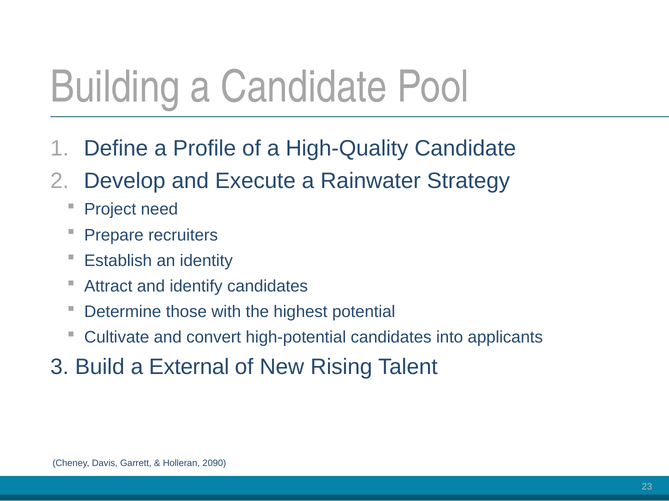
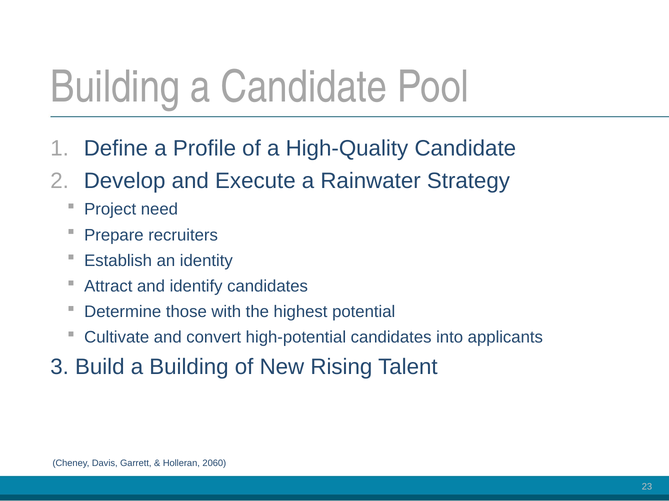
a External: External -> Building
2090: 2090 -> 2060
